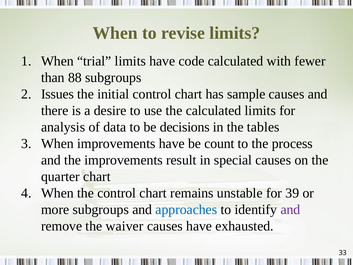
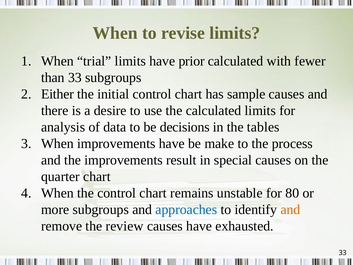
code: code -> prior
than 88: 88 -> 33
Issues: Issues -> Either
count: count -> make
39: 39 -> 80
and at (290, 209) colour: purple -> orange
waiver: waiver -> review
